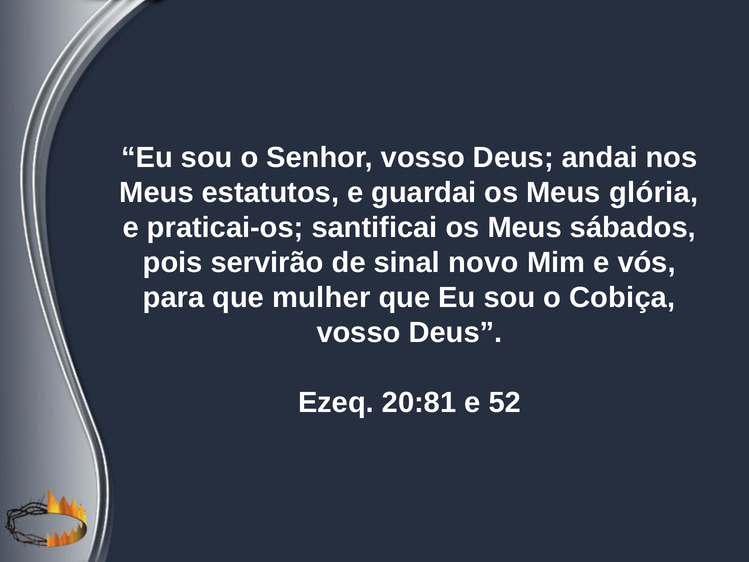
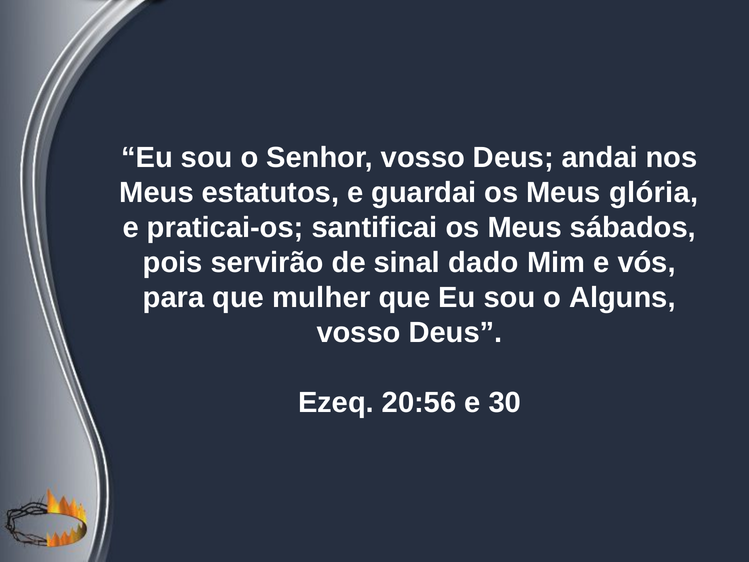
novo: novo -> dado
Cobiça: Cobiça -> Alguns
20:81: 20:81 -> 20:56
52: 52 -> 30
